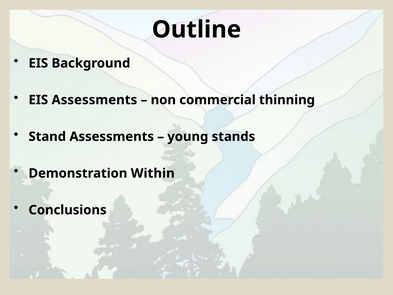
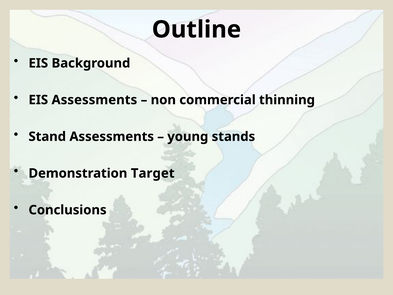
Within: Within -> Target
